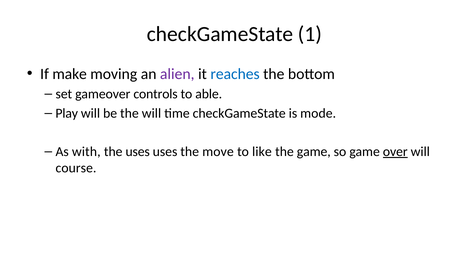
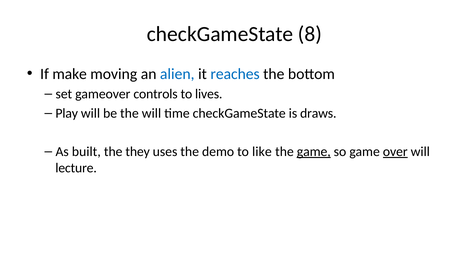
1: 1 -> 8
alien colour: purple -> blue
able: able -> lives
mode: mode -> draws
with: with -> built
the uses: uses -> they
move: move -> demo
game at (314, 151) underline: none -> present
course: course -> lecture
